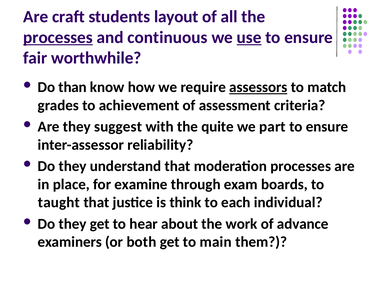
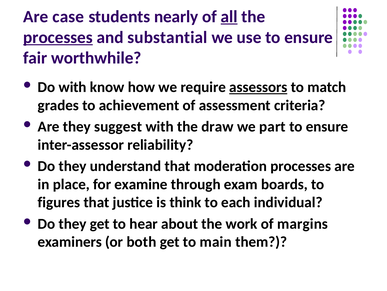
craft: craft -> case
layout: layout -> nearly
all underline: none -> present
continuous: continuous -> substantial
use underline: present -> none
Do than: than -> with
quite: quite -> draw
taught: taught -> figures
advance: advance -> margins
